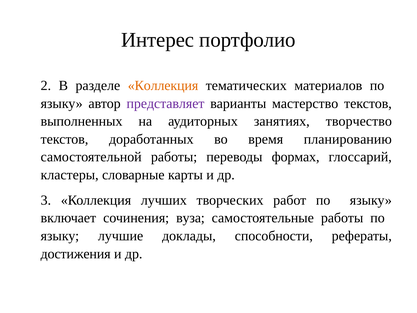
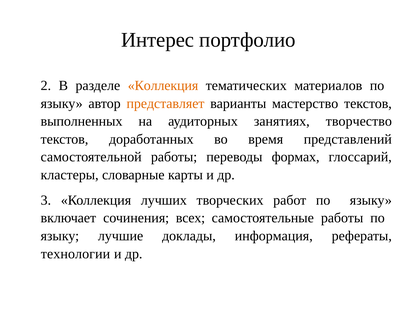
представляет colour: purple -> orange
планированию: планированию -> представлений
вуза: вуза -> всех
способности: способности -> информация
достижения: достижения -> технологии
